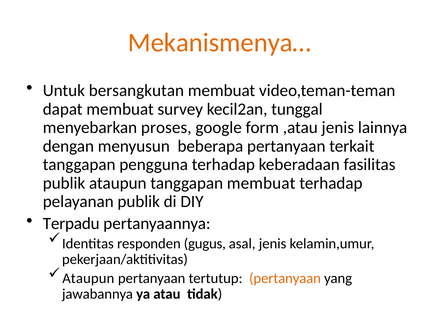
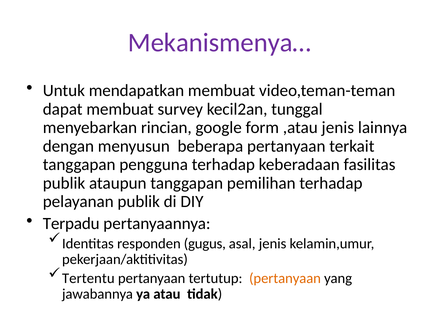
Mekanismenya… colour: orange -> purple
bersangkutan: bersangkutan -> mendapatkan
proses: proses -> rincian
tanggapan membuat: membuat -> pemilihan
Ataupun at (88, 278): Ataupun -> Tertentu
